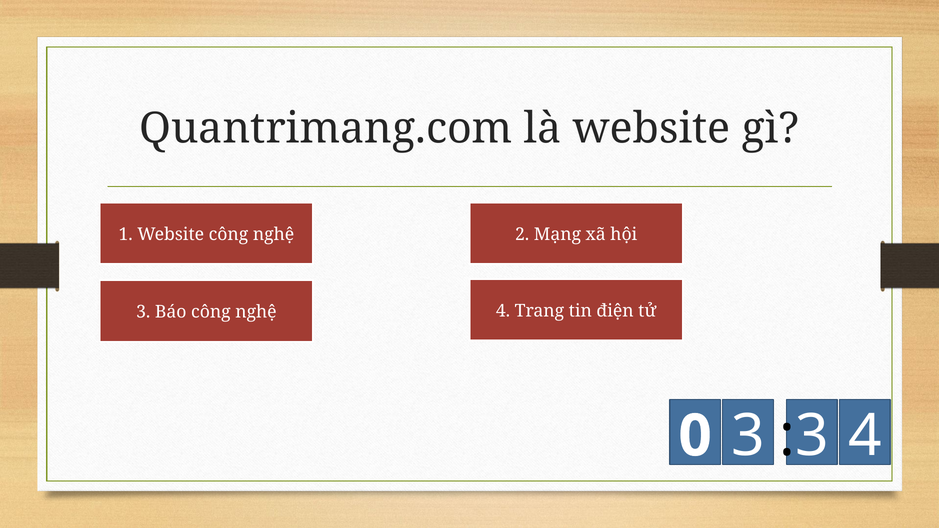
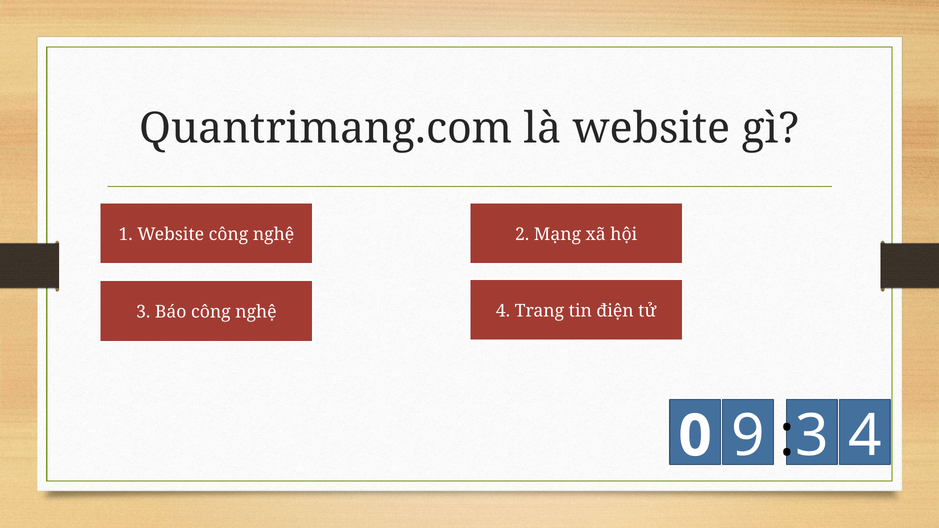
0 3: 3 -> 9
